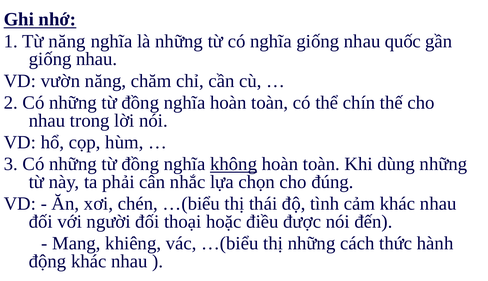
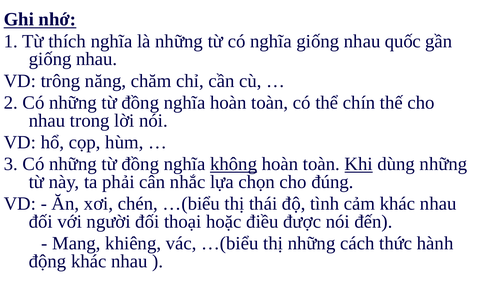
Từ năng: năng -> thích
vườn: vườn -> trông
Khi underline: none -> present
